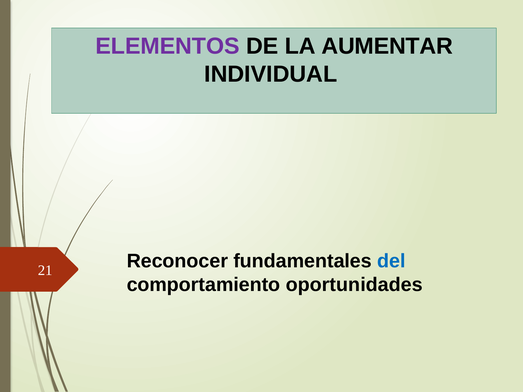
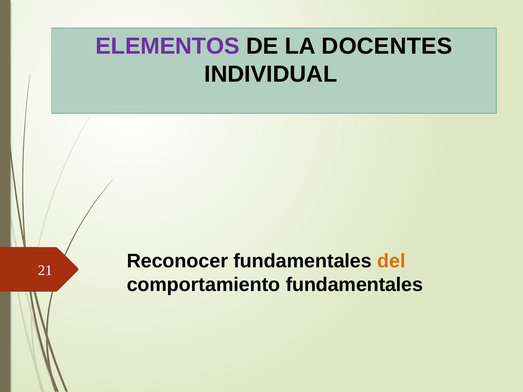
AUMENTAR: AUMENTAR -> DOCENTES
del colour: blue -> orange
comportamiento oportunidades: oportunidades -> fundamentales
